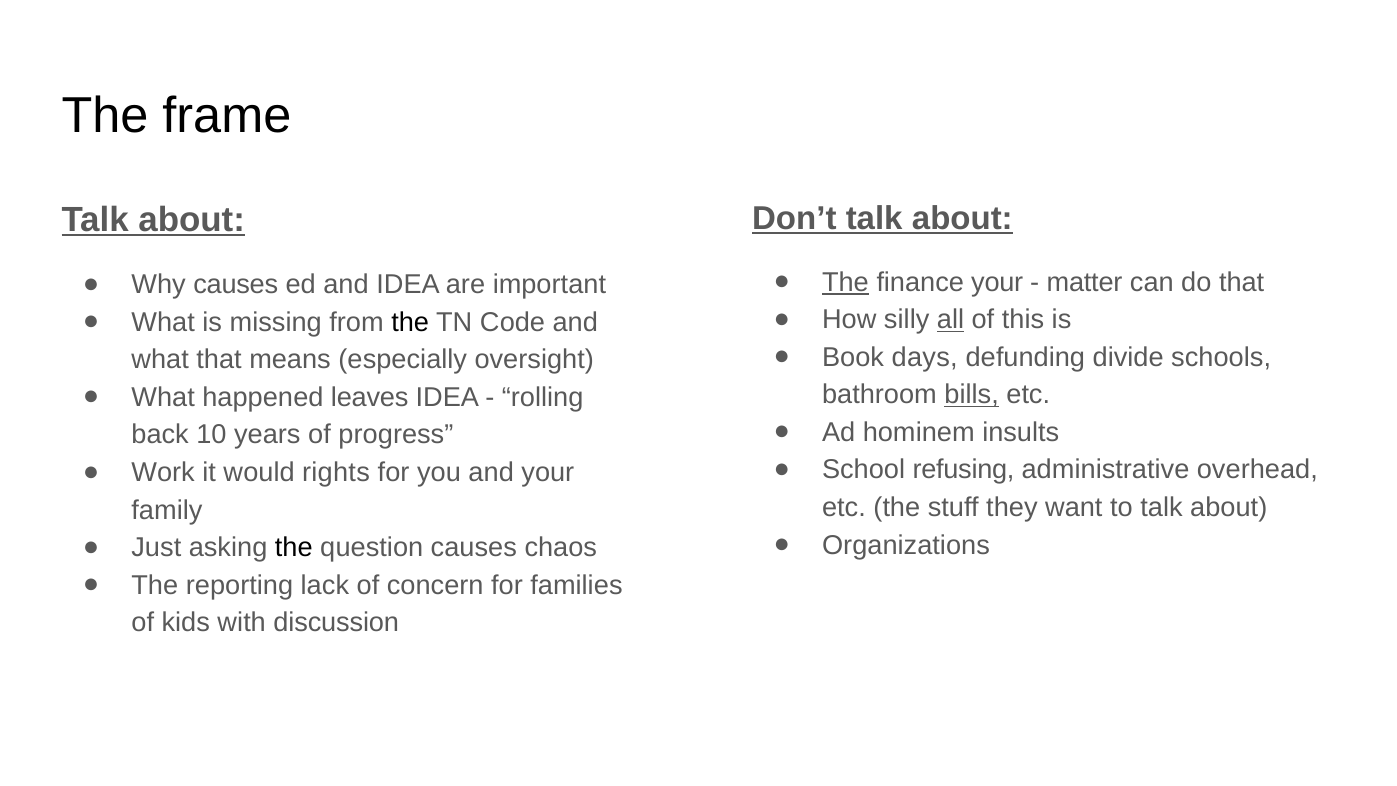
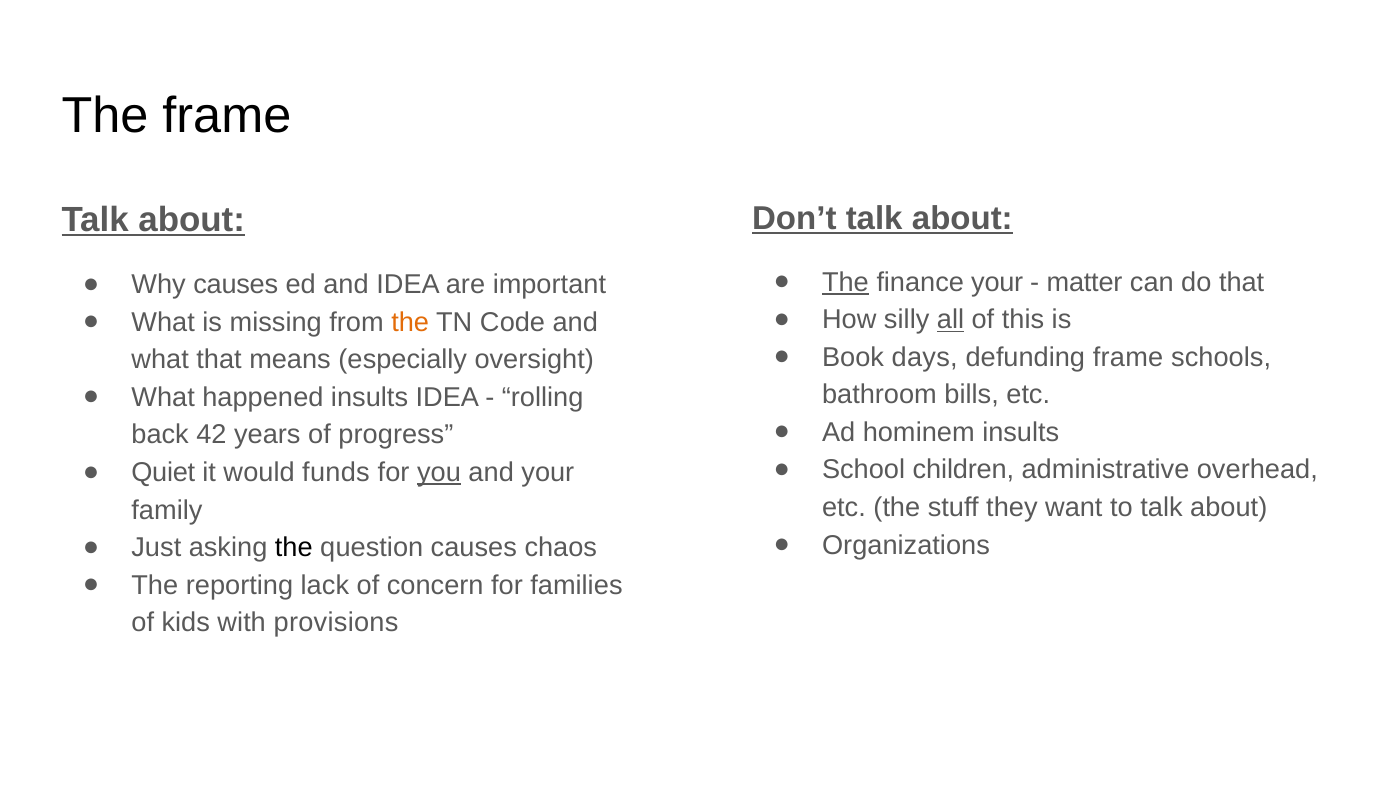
the at (410, 322) colour: black -> orange
defunding divide: divide -> frame
bills underline: present -> none
happened leaves: leaves -> insults
10: 10 -> 42
refusing: refusing -> children
Work: Work -> Quiet
rights: rights -> funds
you underline: none -> present
discussion: discussion -> provisions
